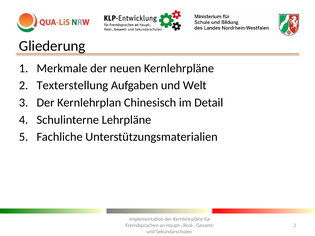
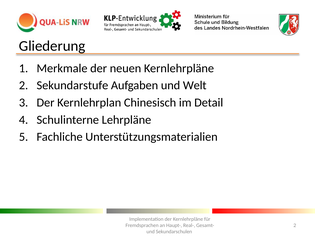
Texterstellung: Texterstellung -> Sekundarstufe
